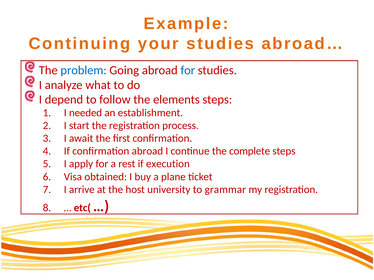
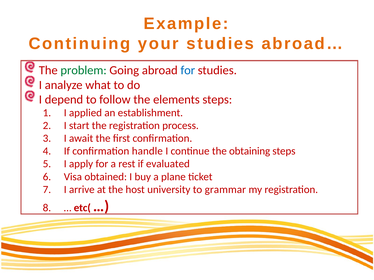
problem colour: blue -> green
needed: needed -> applied
confirmation abroad: abroad -> handle
complete: complete -> obtaining
execution: execution -> evaluated
